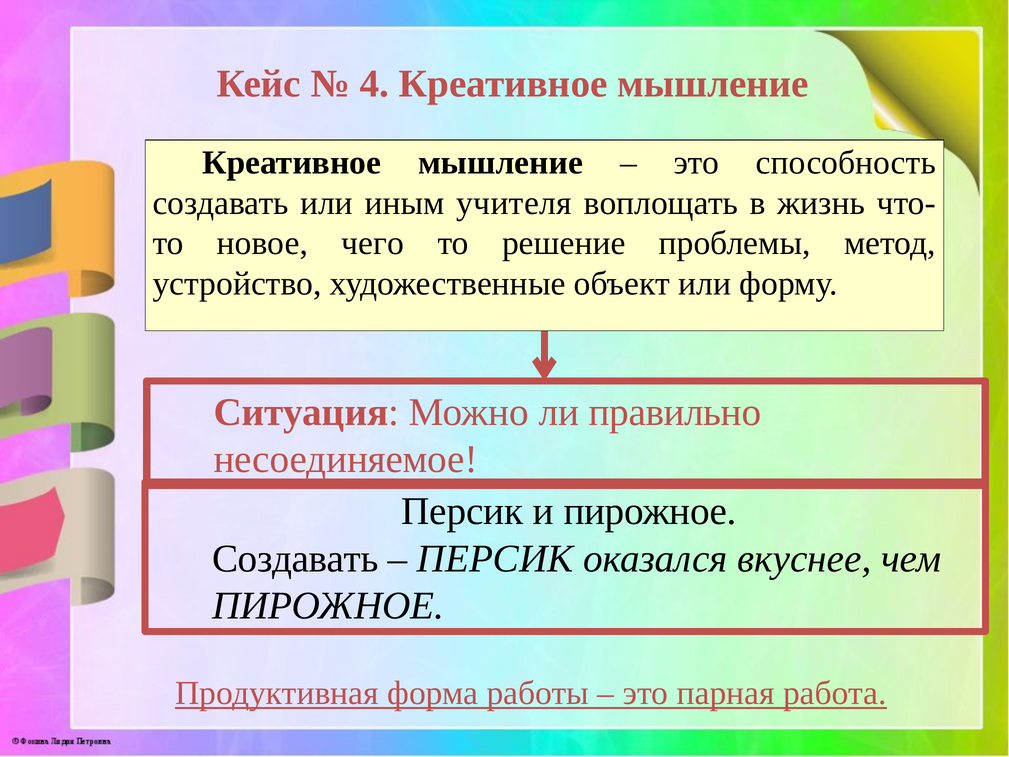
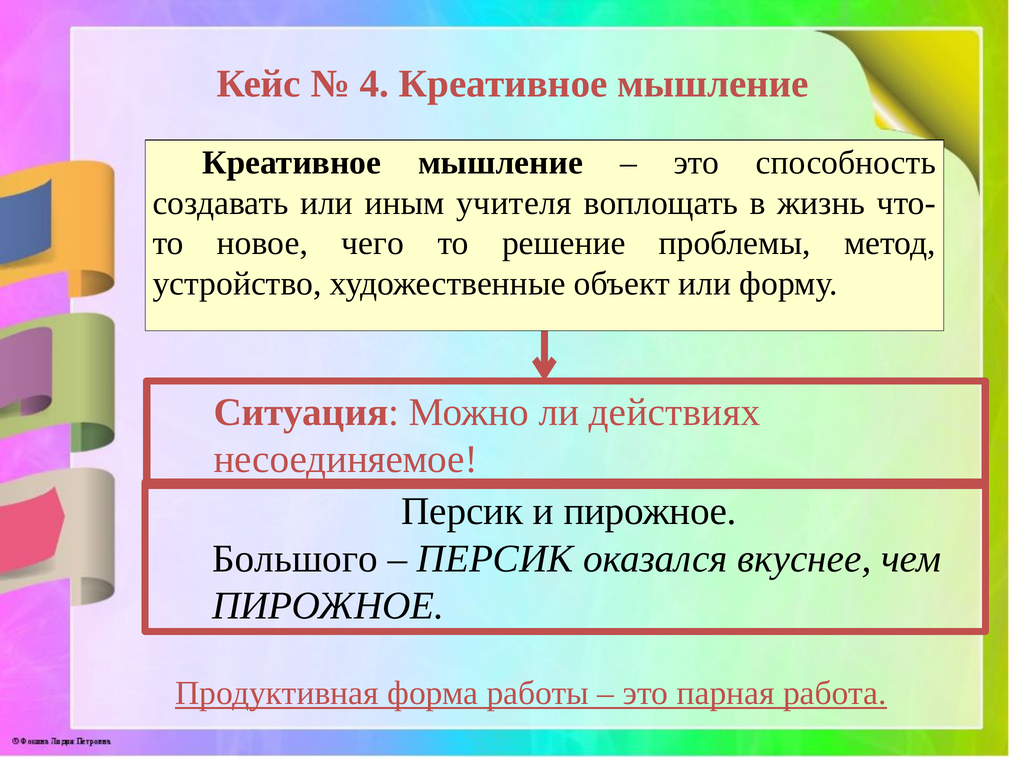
правильно: правильно -> действиях
Создавать at (295, 558): Создавать -> Большого
